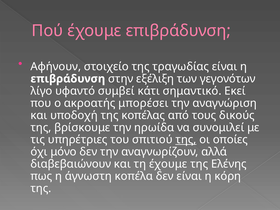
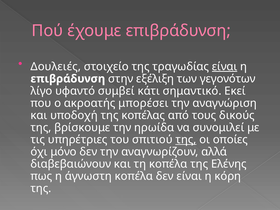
Αφήνουν: Αφήνουν -> Δουλειές
είναι at (225, 67) underline: none -> present
τη έχουμε: έχουμε -> κοπέλα
